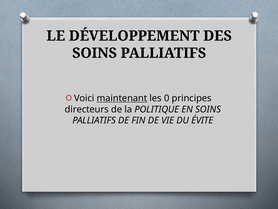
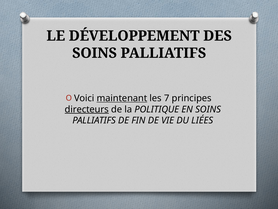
0: 0 -> 7
directeurs underline: none -> present
ÉVITE: ÉVITE -> LIÉES
